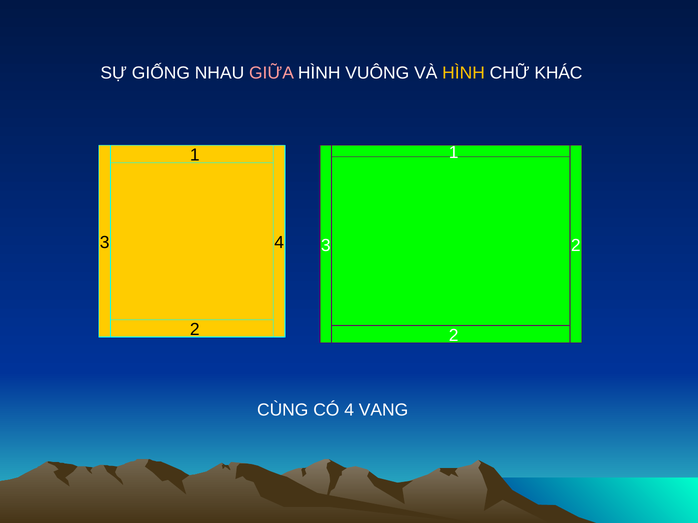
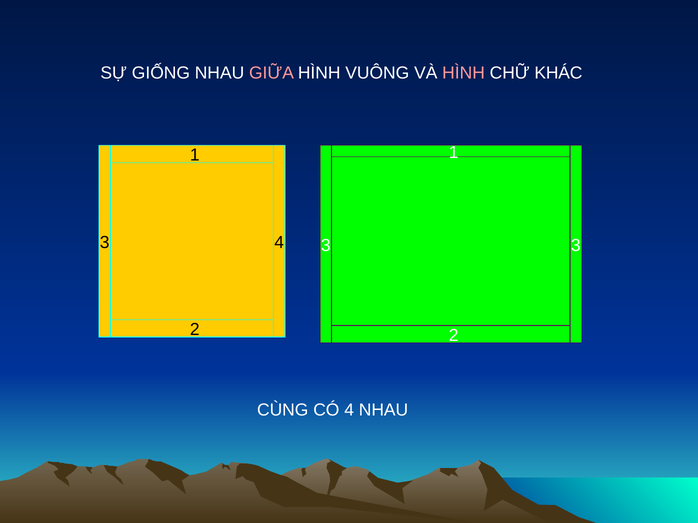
HÌNH at (464, 73) colour: yellow -> pink
3 2: 2 -> 3
4 VANG: VANG -> NHAU
